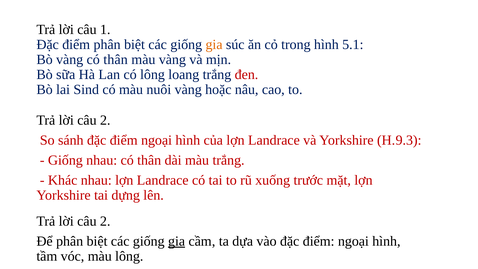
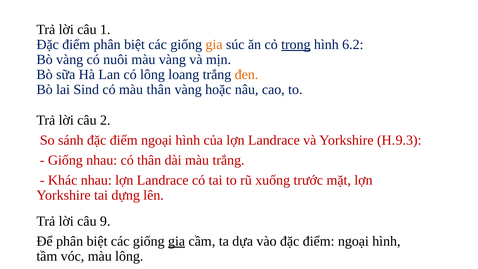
trong underline: none -> present
5.1: 5.1 -> 6.2
vàng có thân: thân -> nuôi
đen colour: red -> orange
màu nuôi: nuôi -> thân
2 at (105, 221): 2 -> 9
